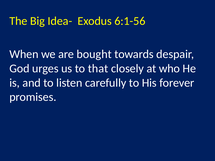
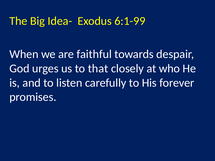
6:1-56: 6:1-56 -> 6:1-99
bought: bought -> faithful
